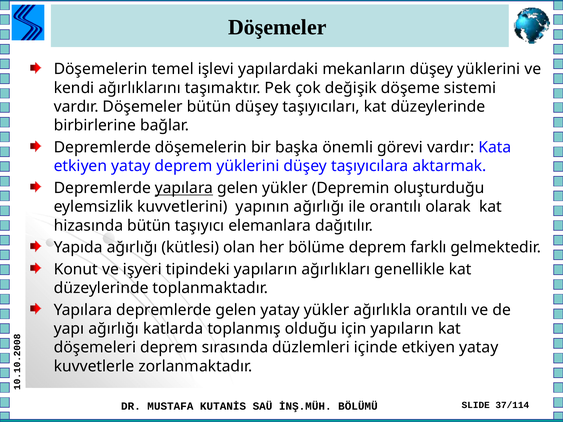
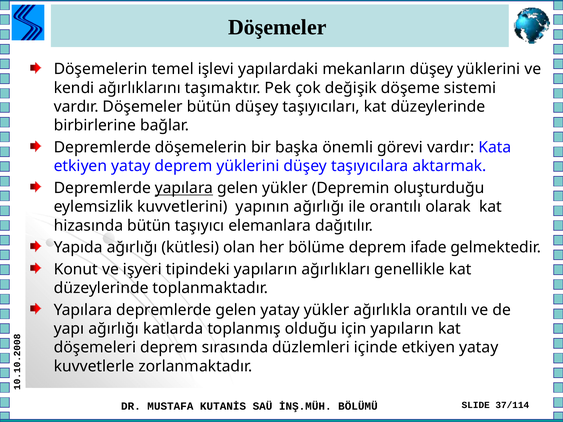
farklı: farklı -> ifade
